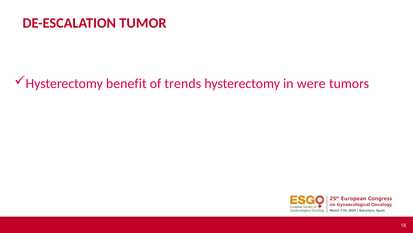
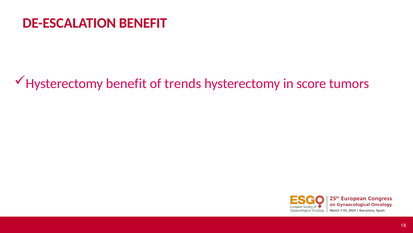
DE-ESCALATION TUMOR: TUMOR -> BENEFIT
were: were -> score
